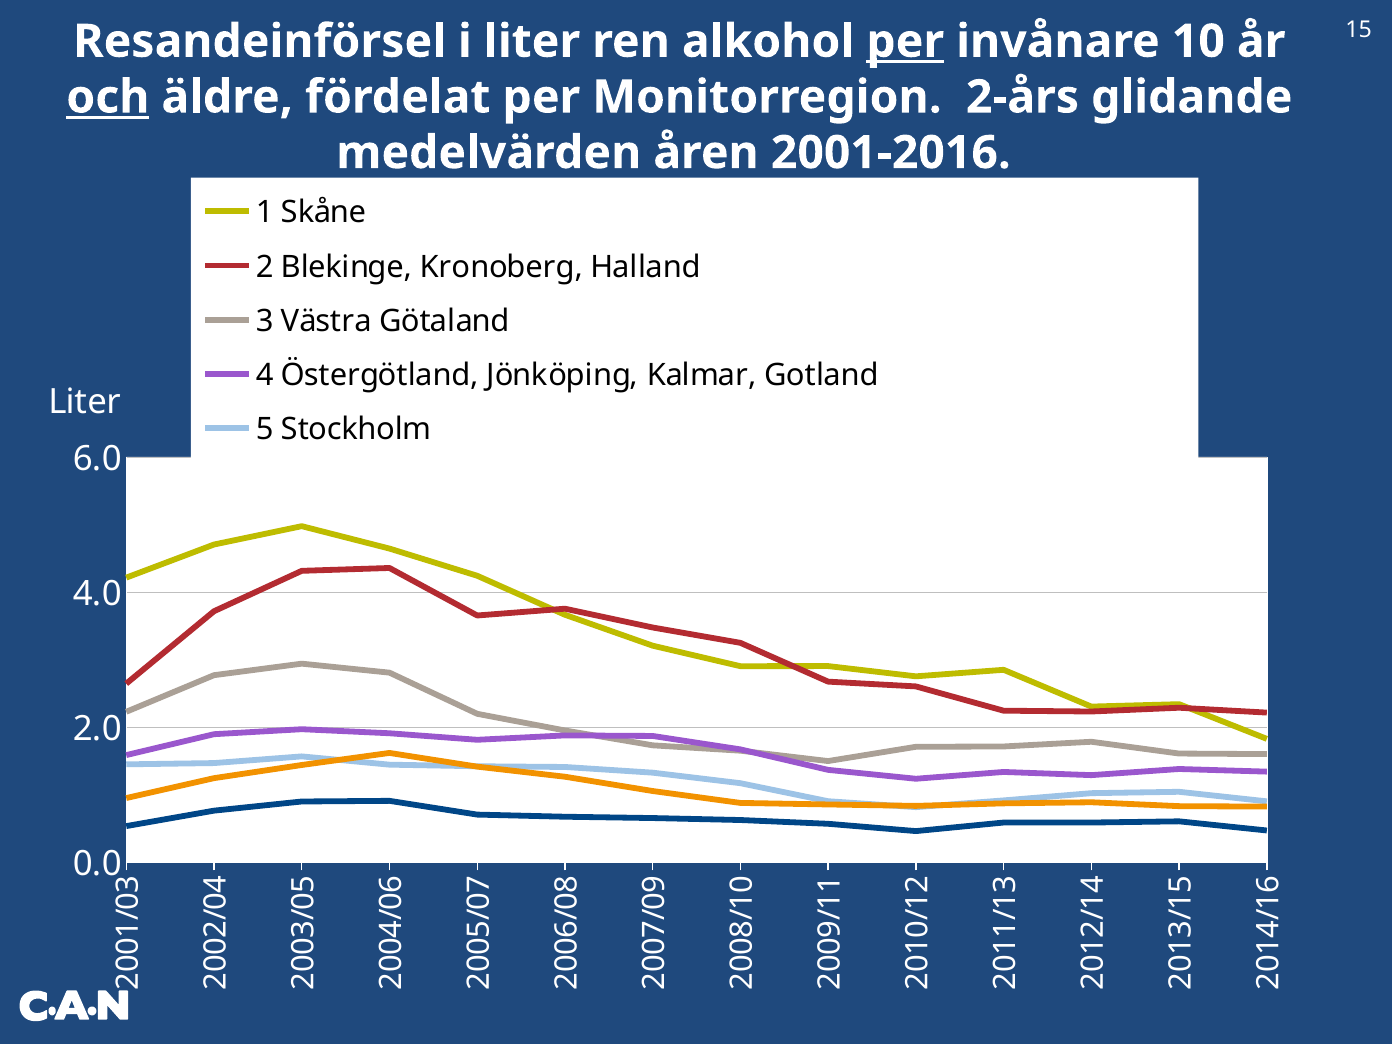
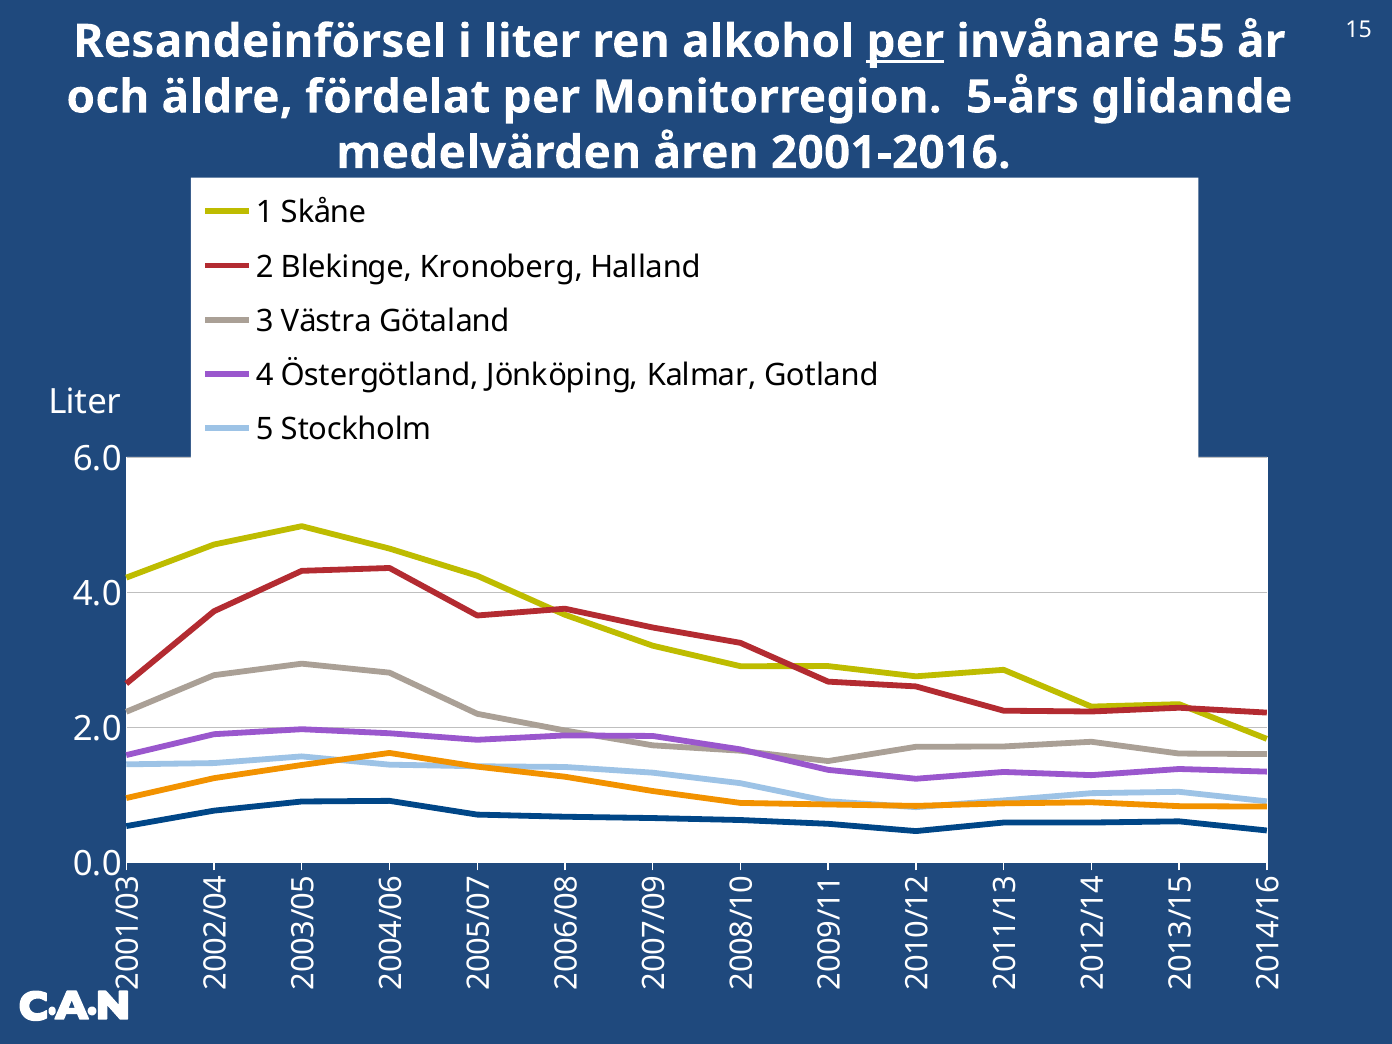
10: 10 -> 55
och underline: present -> none
2-års: 2-års -> 5-års
